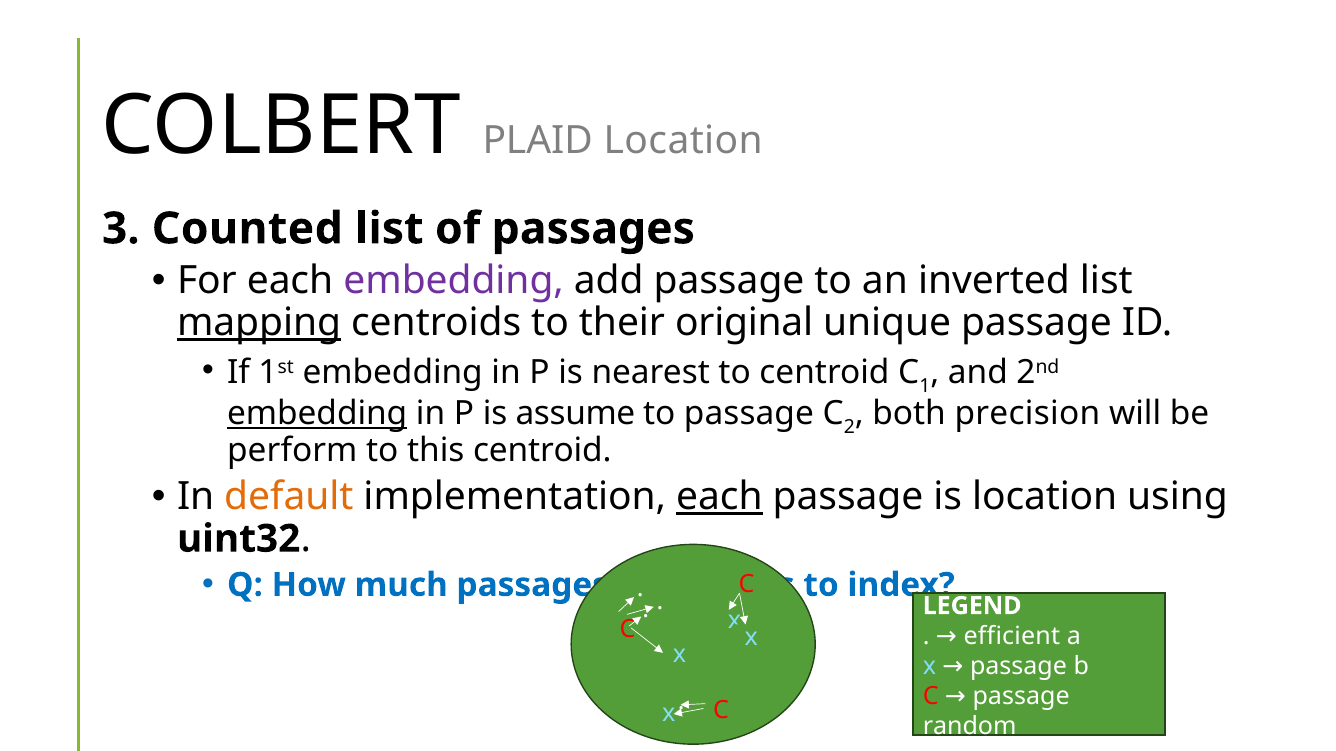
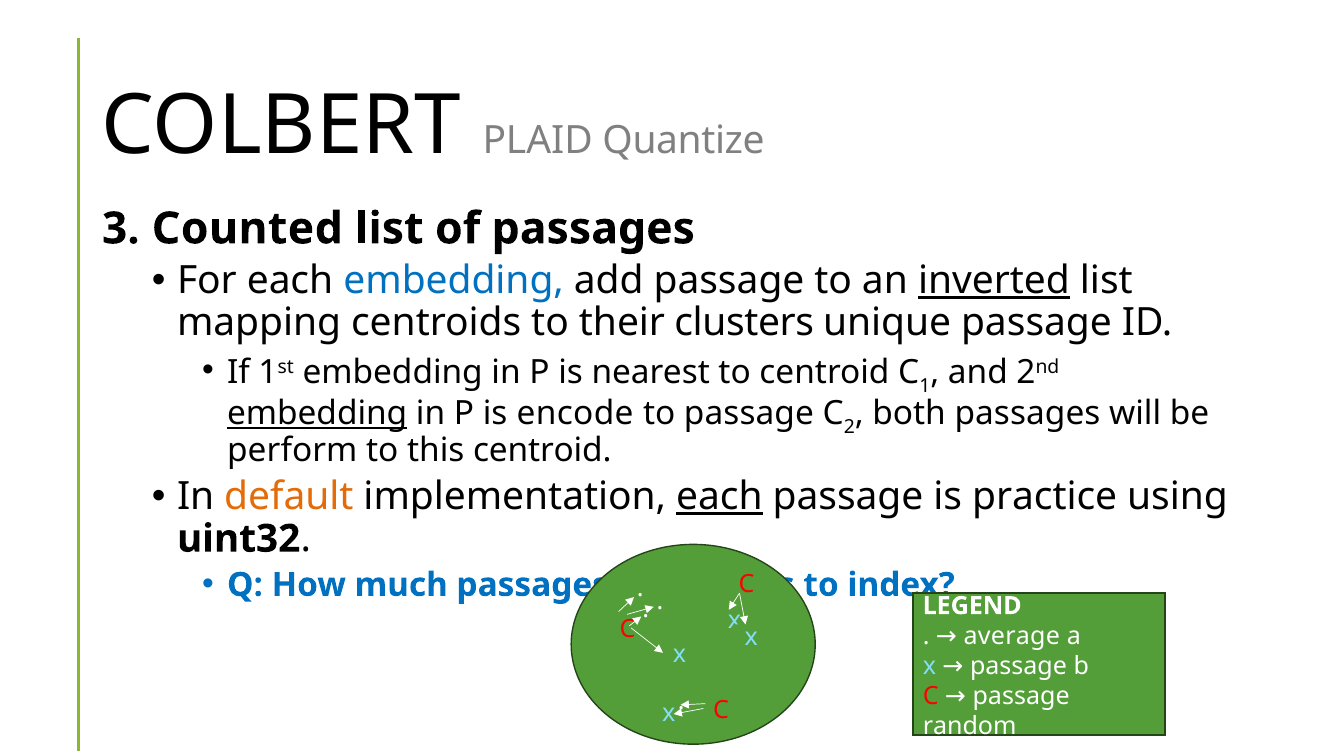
PLAID Location: Location -> Quantize
embedding at (454, 281) colour: purple -> blue
inverted underline: none -> present
mapping underline: present -> none
original: original -> clusters
assume: assume -> encode
both precision: precision -> passages
is location: location -> practice
efficient: efficient -> average
